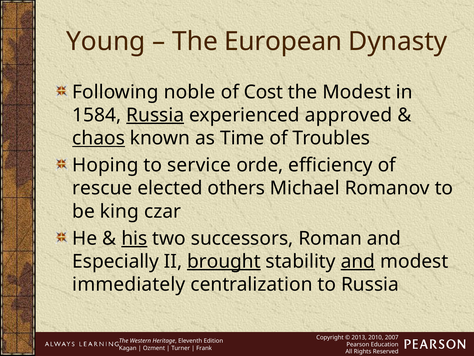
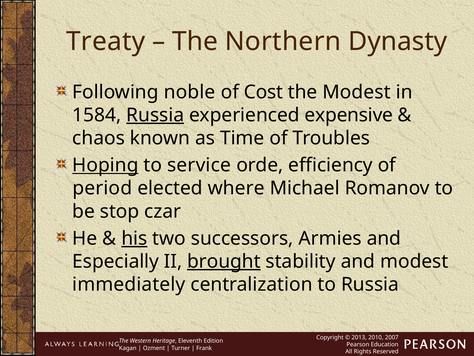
Young: Young -> Treaty
European: European -> Northern
approved: approved -> expensive
chaos underline: present -> none
Hoping underline: none -> present
rescue: rescue -> period
others: others -> where
king: king -> stop
Roman: Roman -> Armies
and at (358, 261) underline: present -> none
